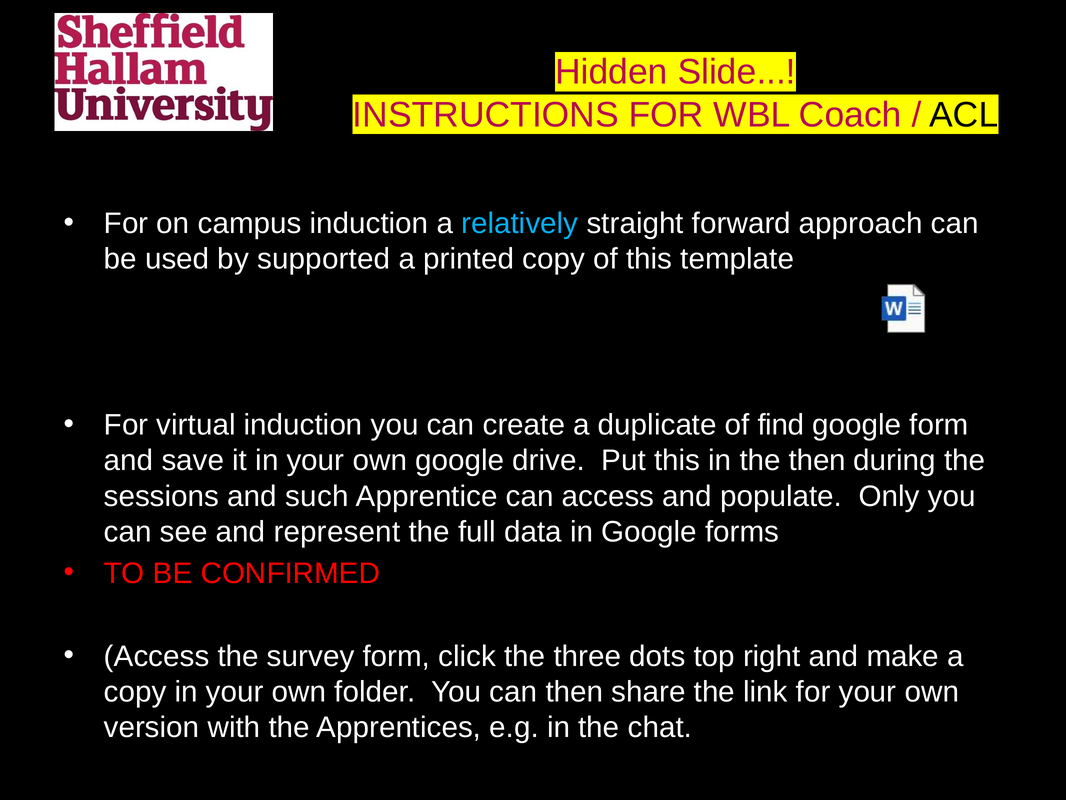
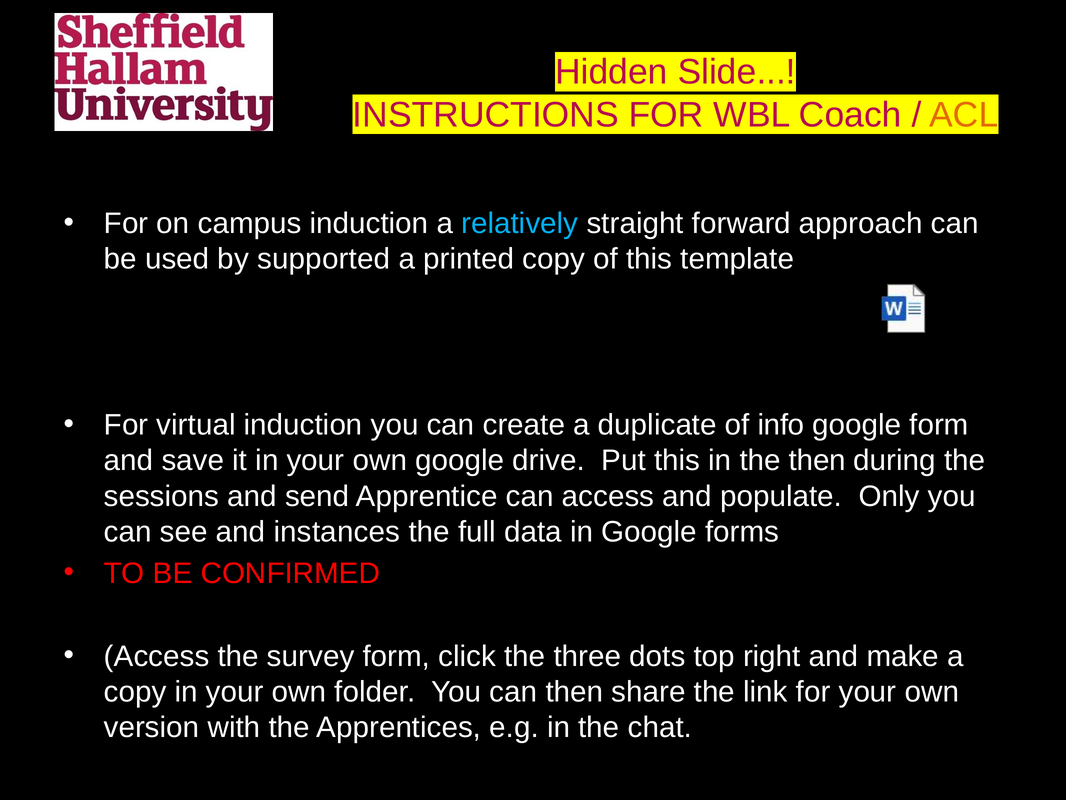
ACL colour: black -> orange
find: find -> info
such: such -> send
represent: represent -> instances
